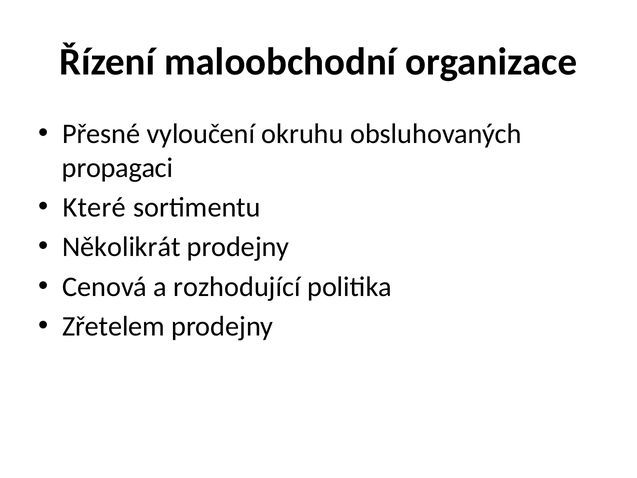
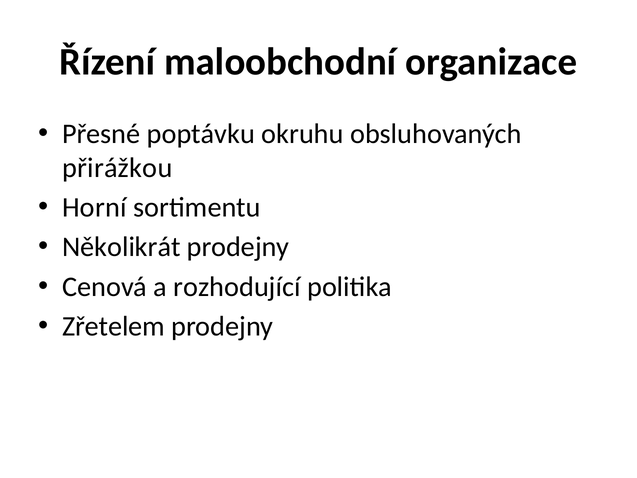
vyloučení: vyloučení -> poptávku
propagaci: propagaci -> přirážkou
Které: Které -> Horní
